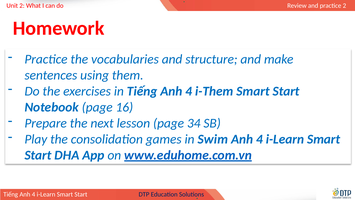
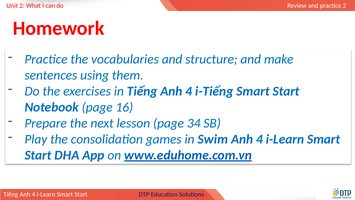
i-Them: i-Them -> i-Tiếng
